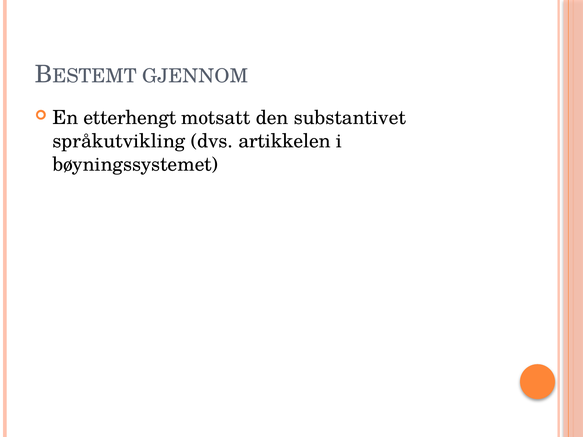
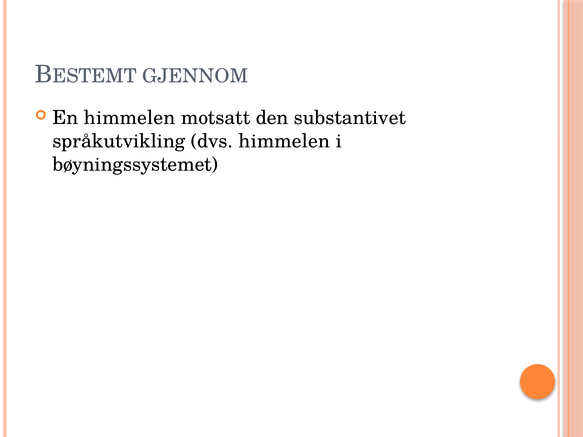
En etterhengt: etterhengt -> himmelen
dvs artikkelen: artikkelen -> himmelen
